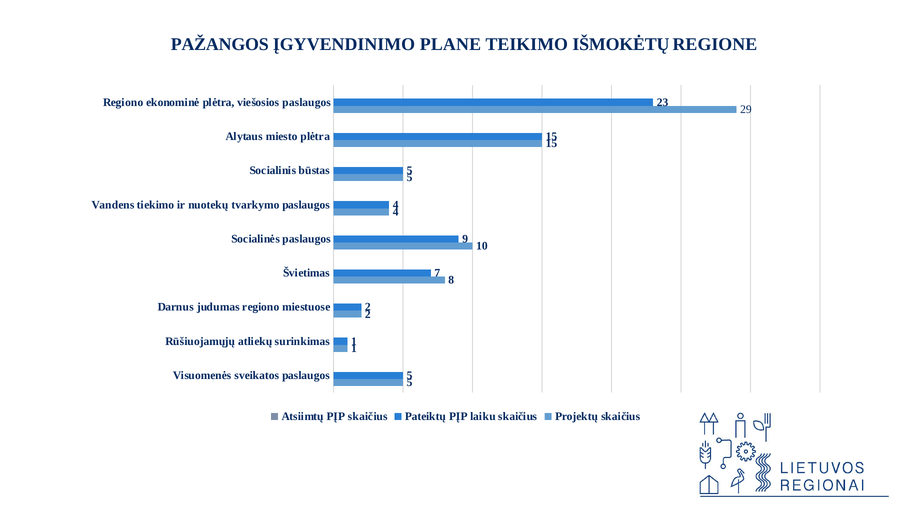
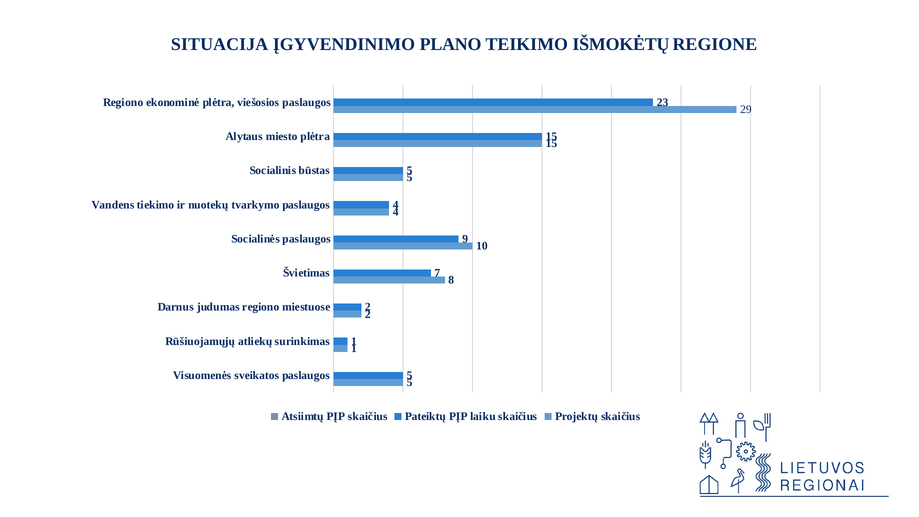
PAŽANGOS: PAŽANGOS -> SITUACIJA
PLANE: PLANE -> PLANO
